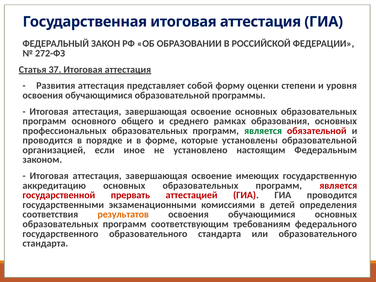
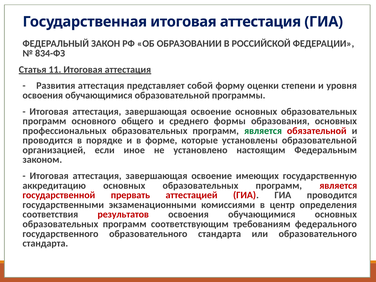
272-ФЗ: 272-ФЗ -> 834-ФЗ
37: 37 -> 11
рамках: рамках -> формы
детей: детей -> центр
результатов colour: orange -> red
